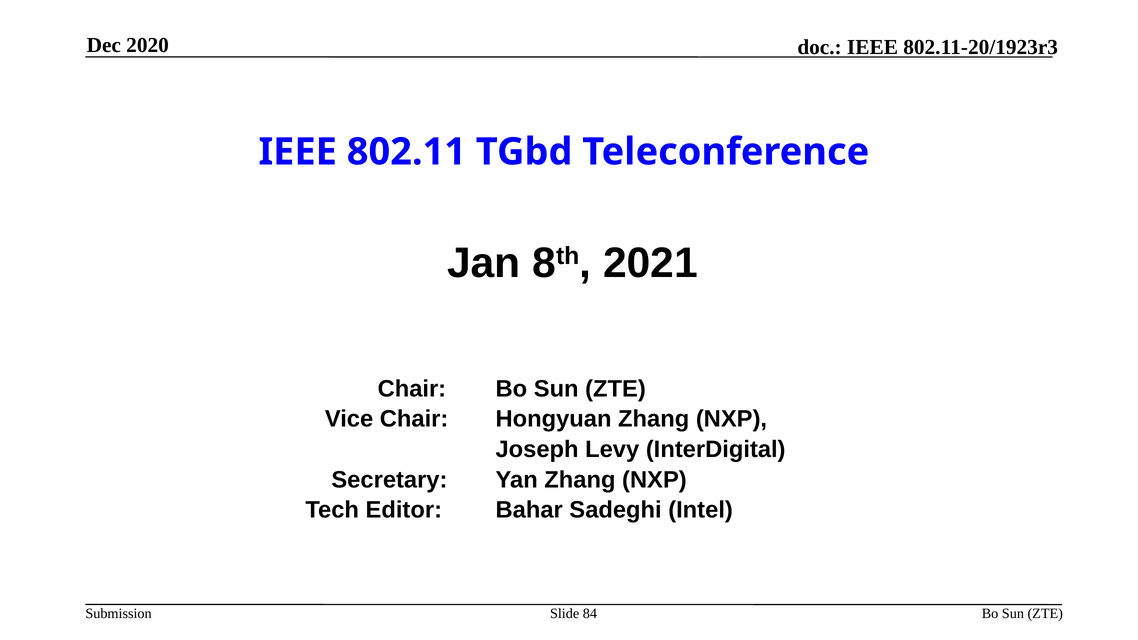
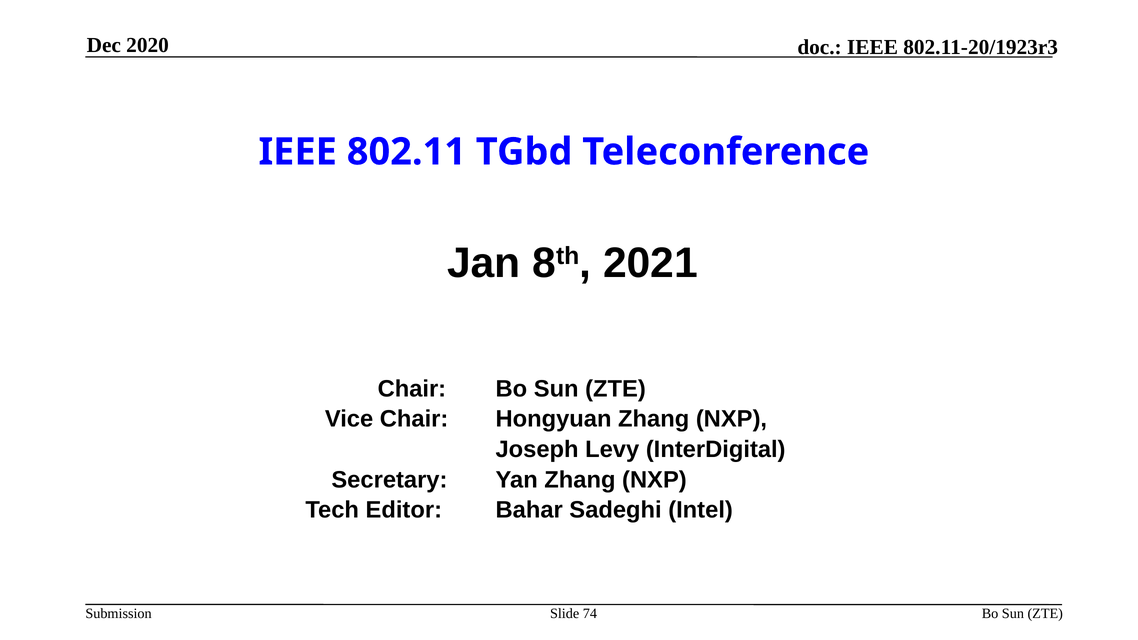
84: 84 -> 74
